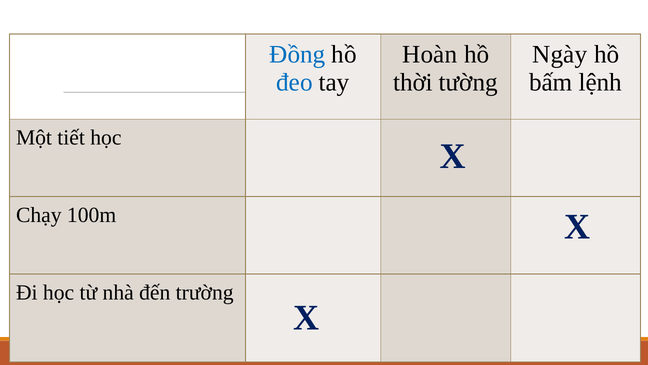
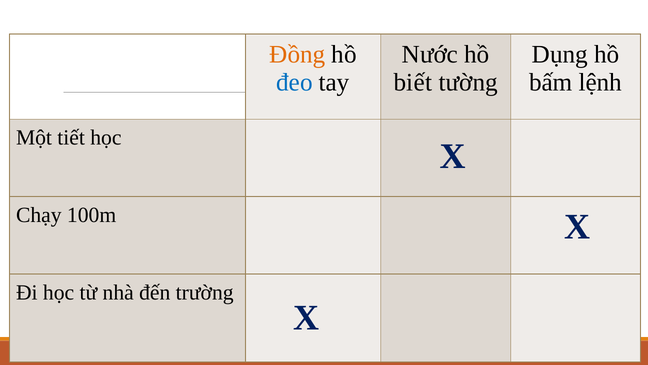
Đồng colour: blue -> orange
Hoàn: Hoàn -> Nước
Ngày: Ngày -> Dụng
thời: thời -> biết
